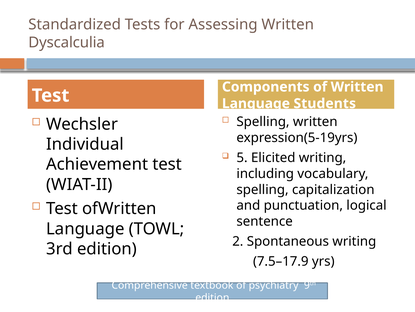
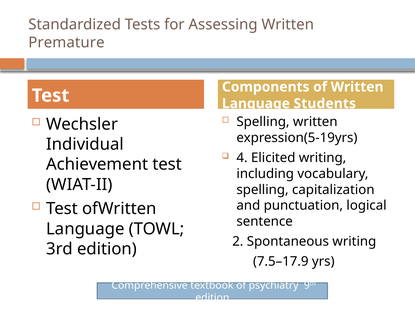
Dyscalculia: Dyscalculia -> Premature
5: 5 -> 4
